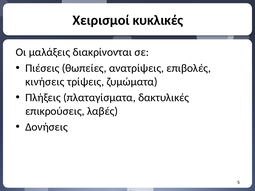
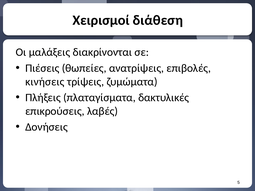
κυκλικές: κυκλικές -> διάθεση
